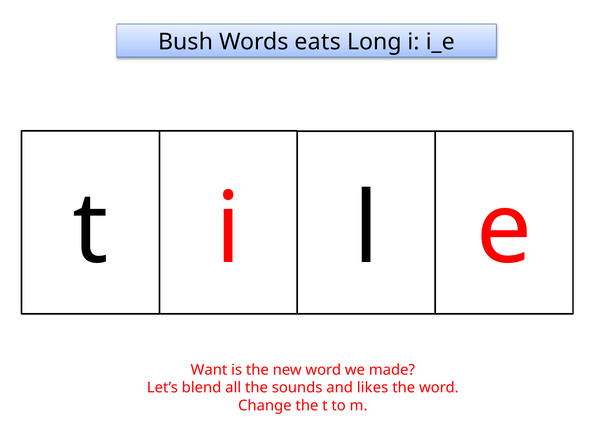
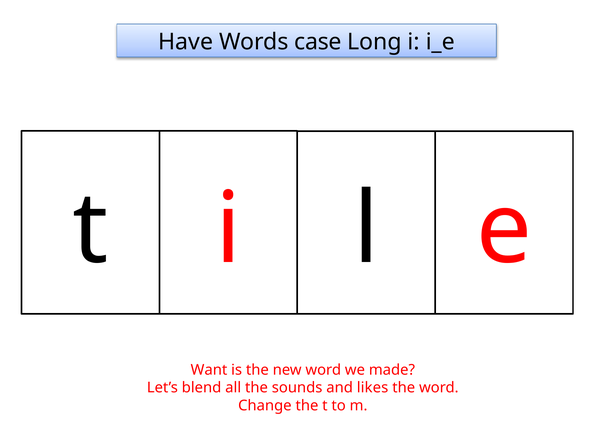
Bush: Bush -> Have
eats: eats -> case
